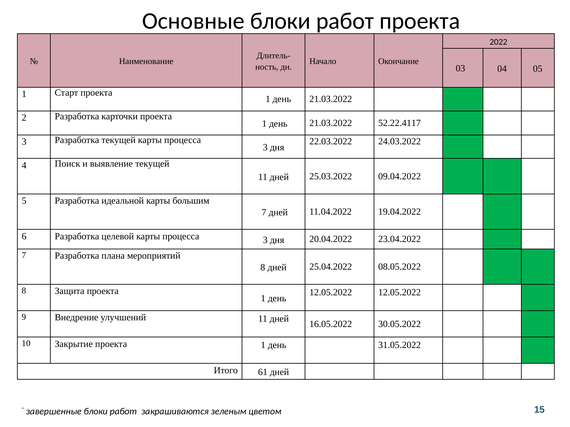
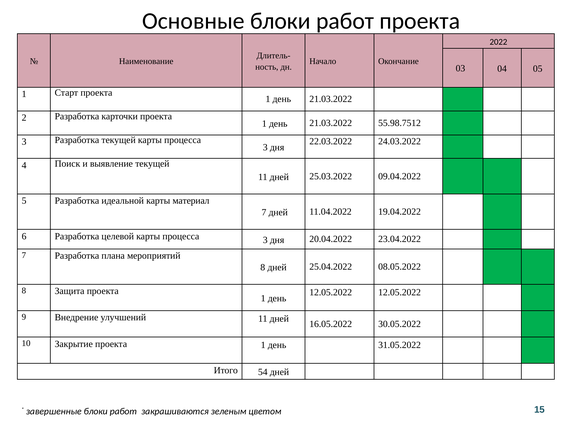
52.22.4117: 52.22.4117 -> 55.98.7512
большим: большим -> материал
61: 61 -> 54
